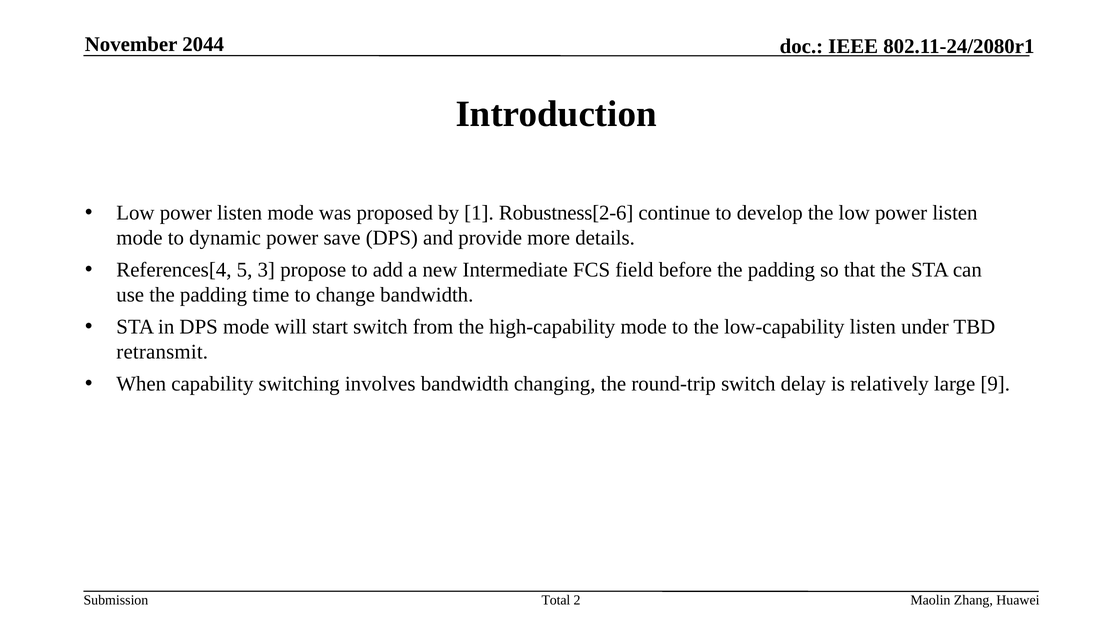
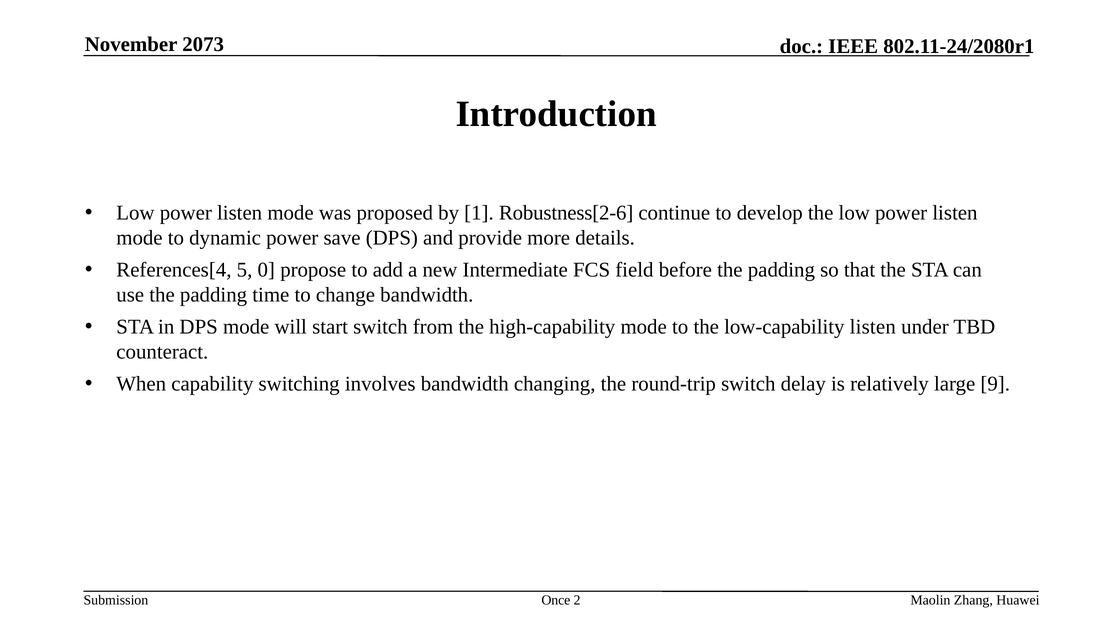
2044: 2044 -> 2073
3: 3 -> 0
retransmit: retransmit -> counteract
Total: Total -> Once
